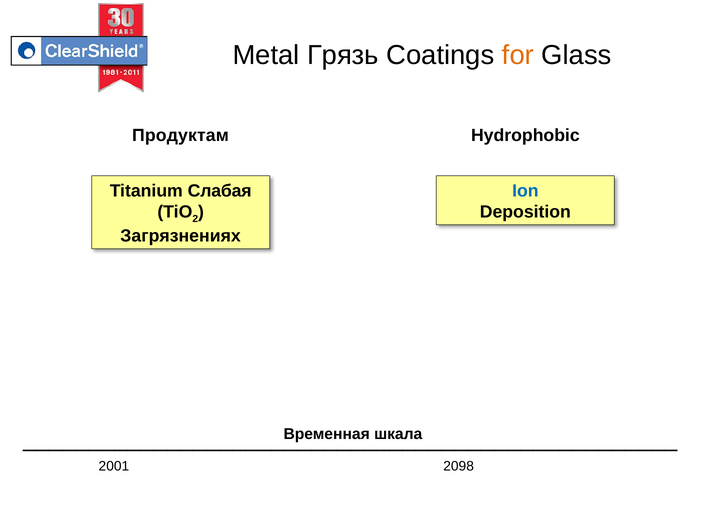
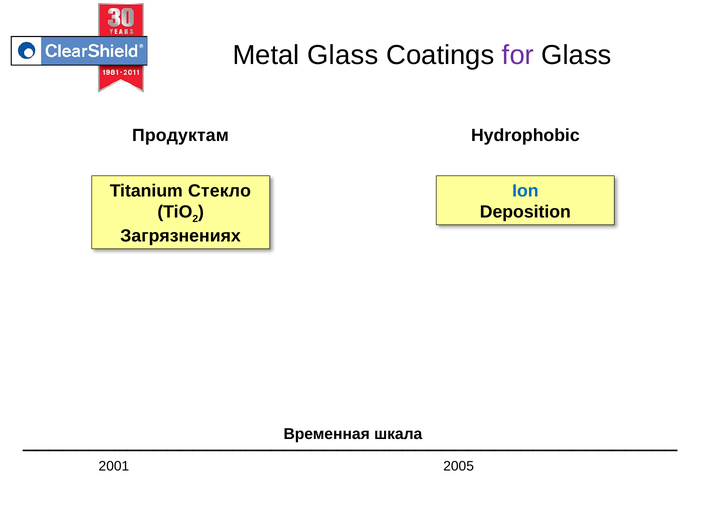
Metal Грязь: Грязь -> Glass
for colour: orange -> purple
Слабая: Слабая -> Стекло
2098: 2098 -> 2005
